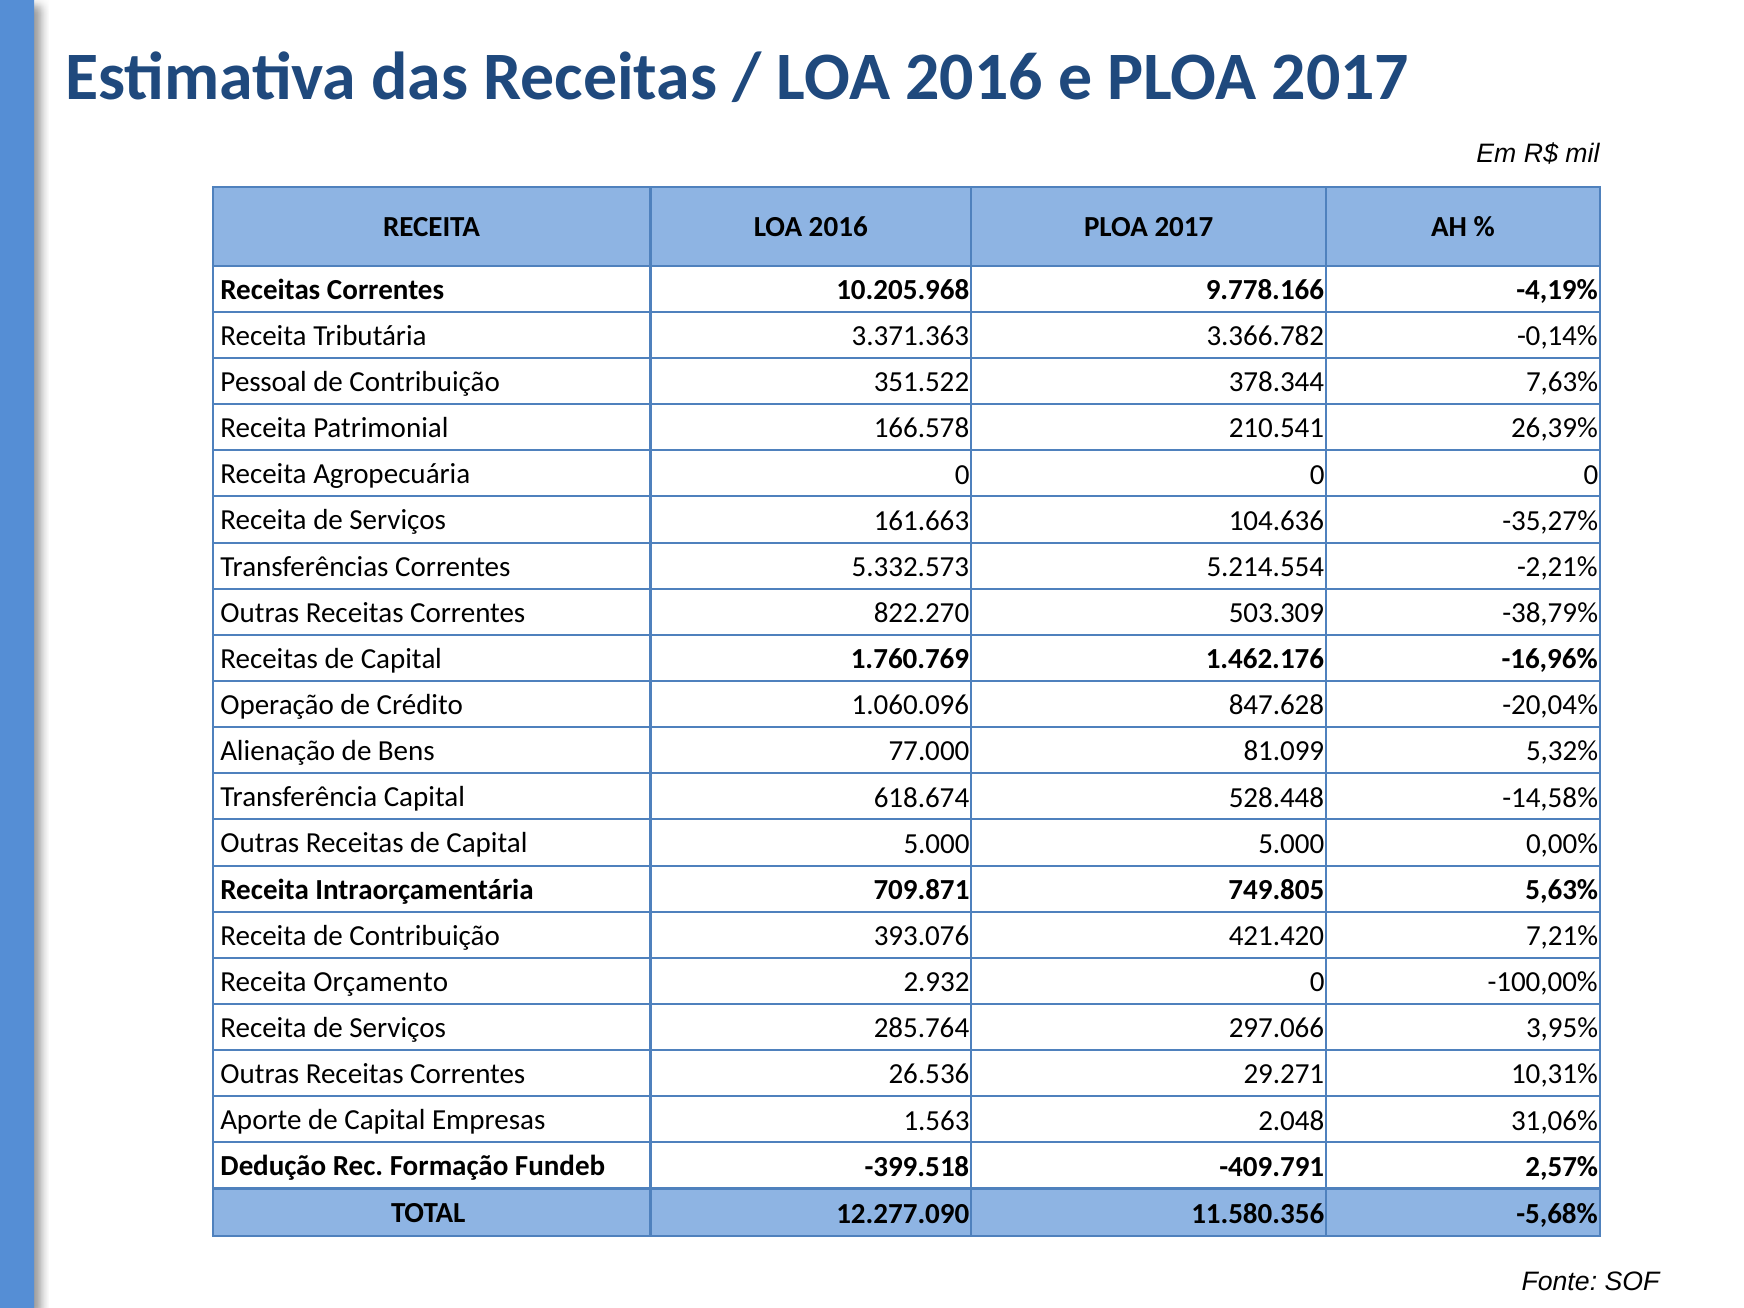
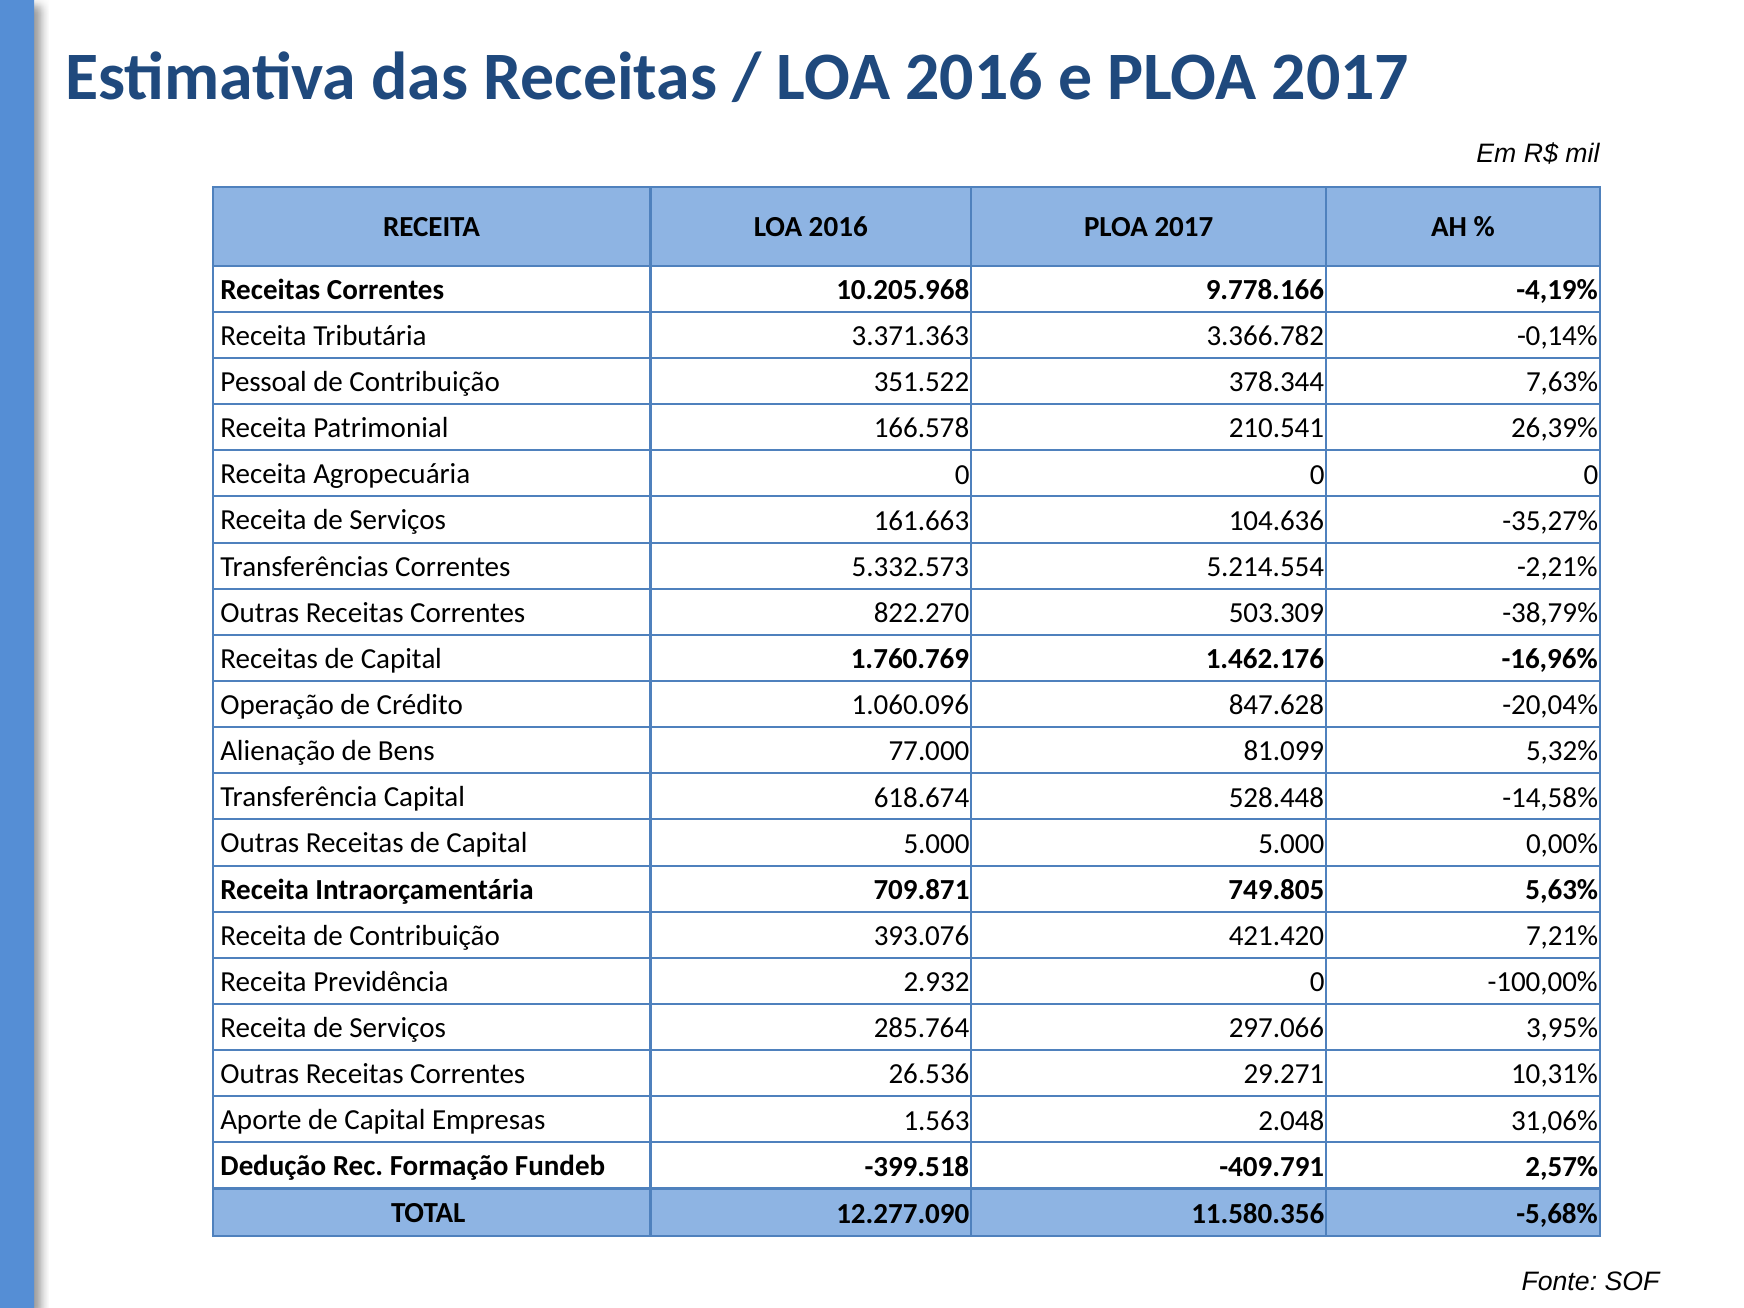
Orçamento: Orçamento -> Previdência
